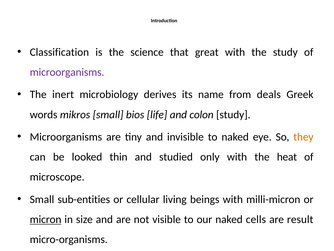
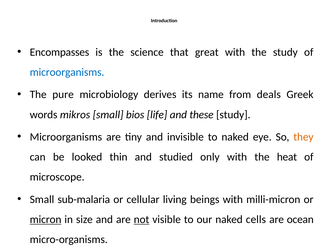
Classification: Classification -> Encompasses
microorganisms at (67, 72) colour: purple -> blue
inert: inert -> pure
colon: colon -> these
sub-entities: sub-entities -> sub-malaria
not underline: none -> present
result: result -> ocean
